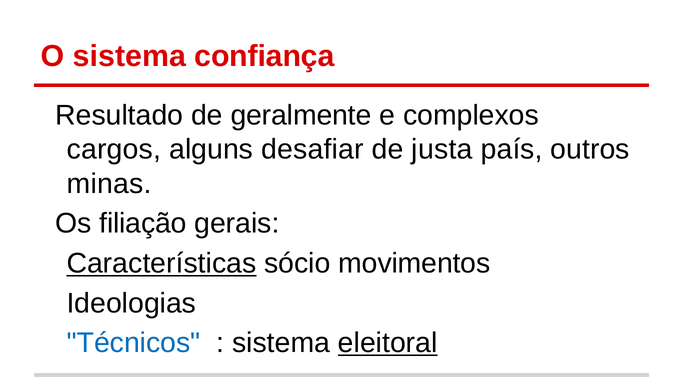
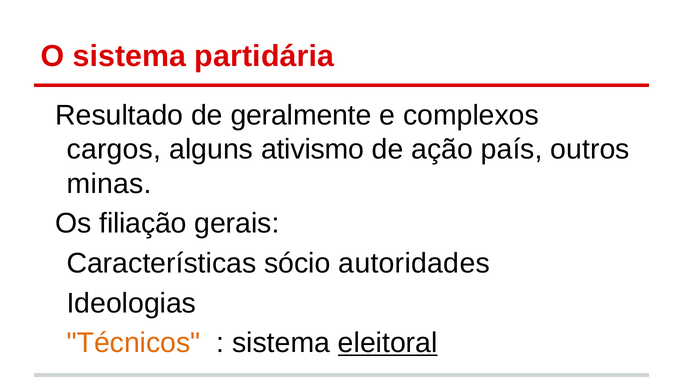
confiança: confiança -> partidária
desafiar: desafiar -> ativismo
justa: justa -> ação
Características underline: present -> none
movimentos: movimentos -> autoridades
Técnicos colour: blue -> orange
